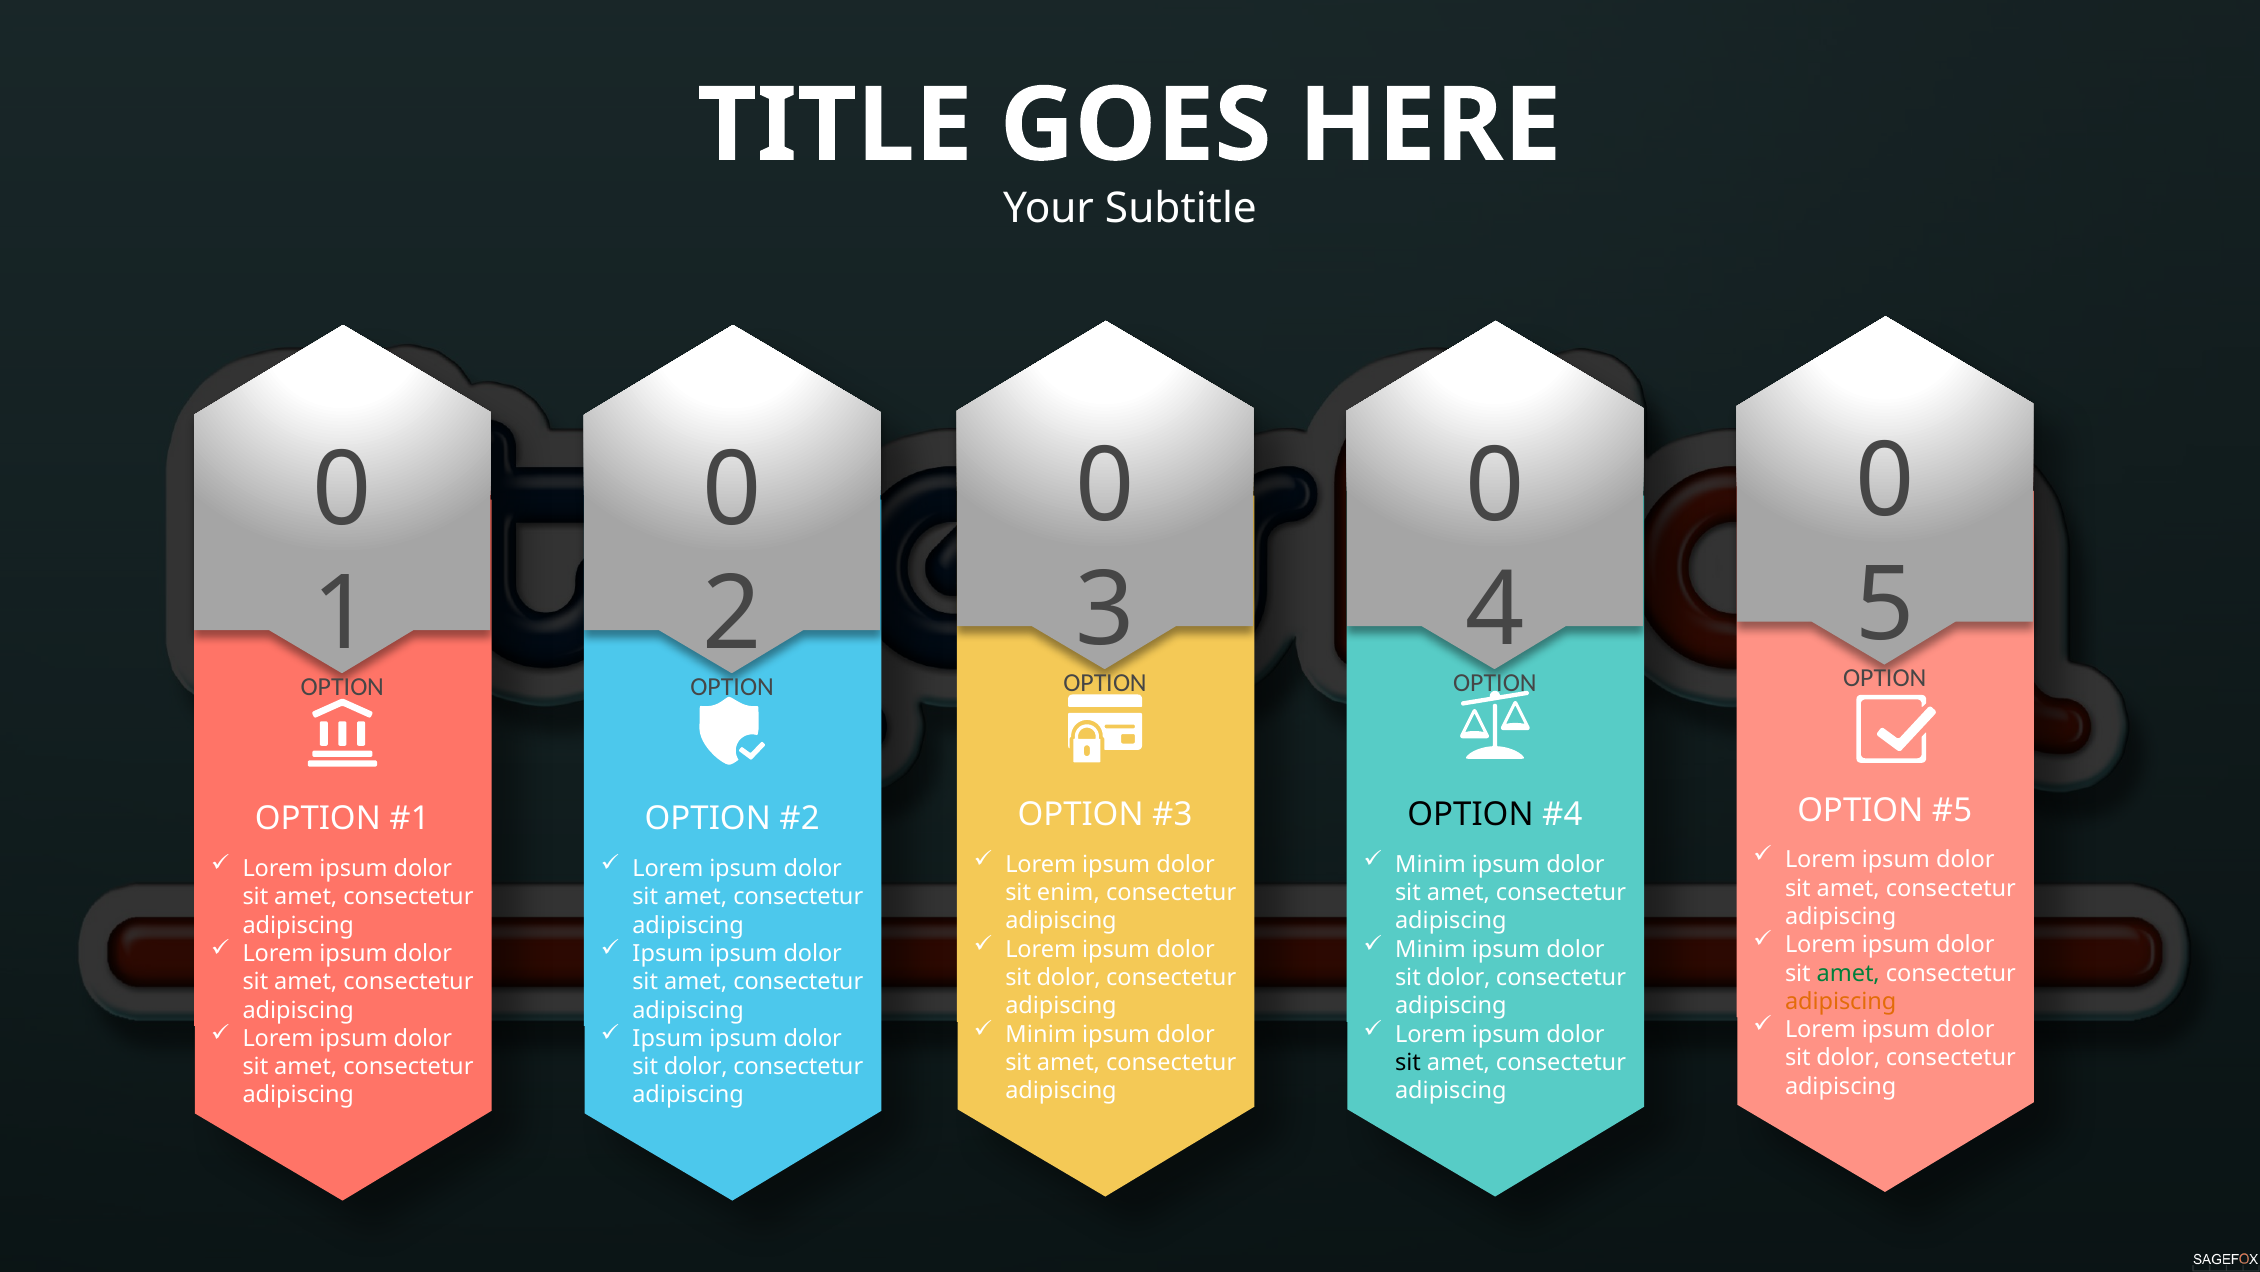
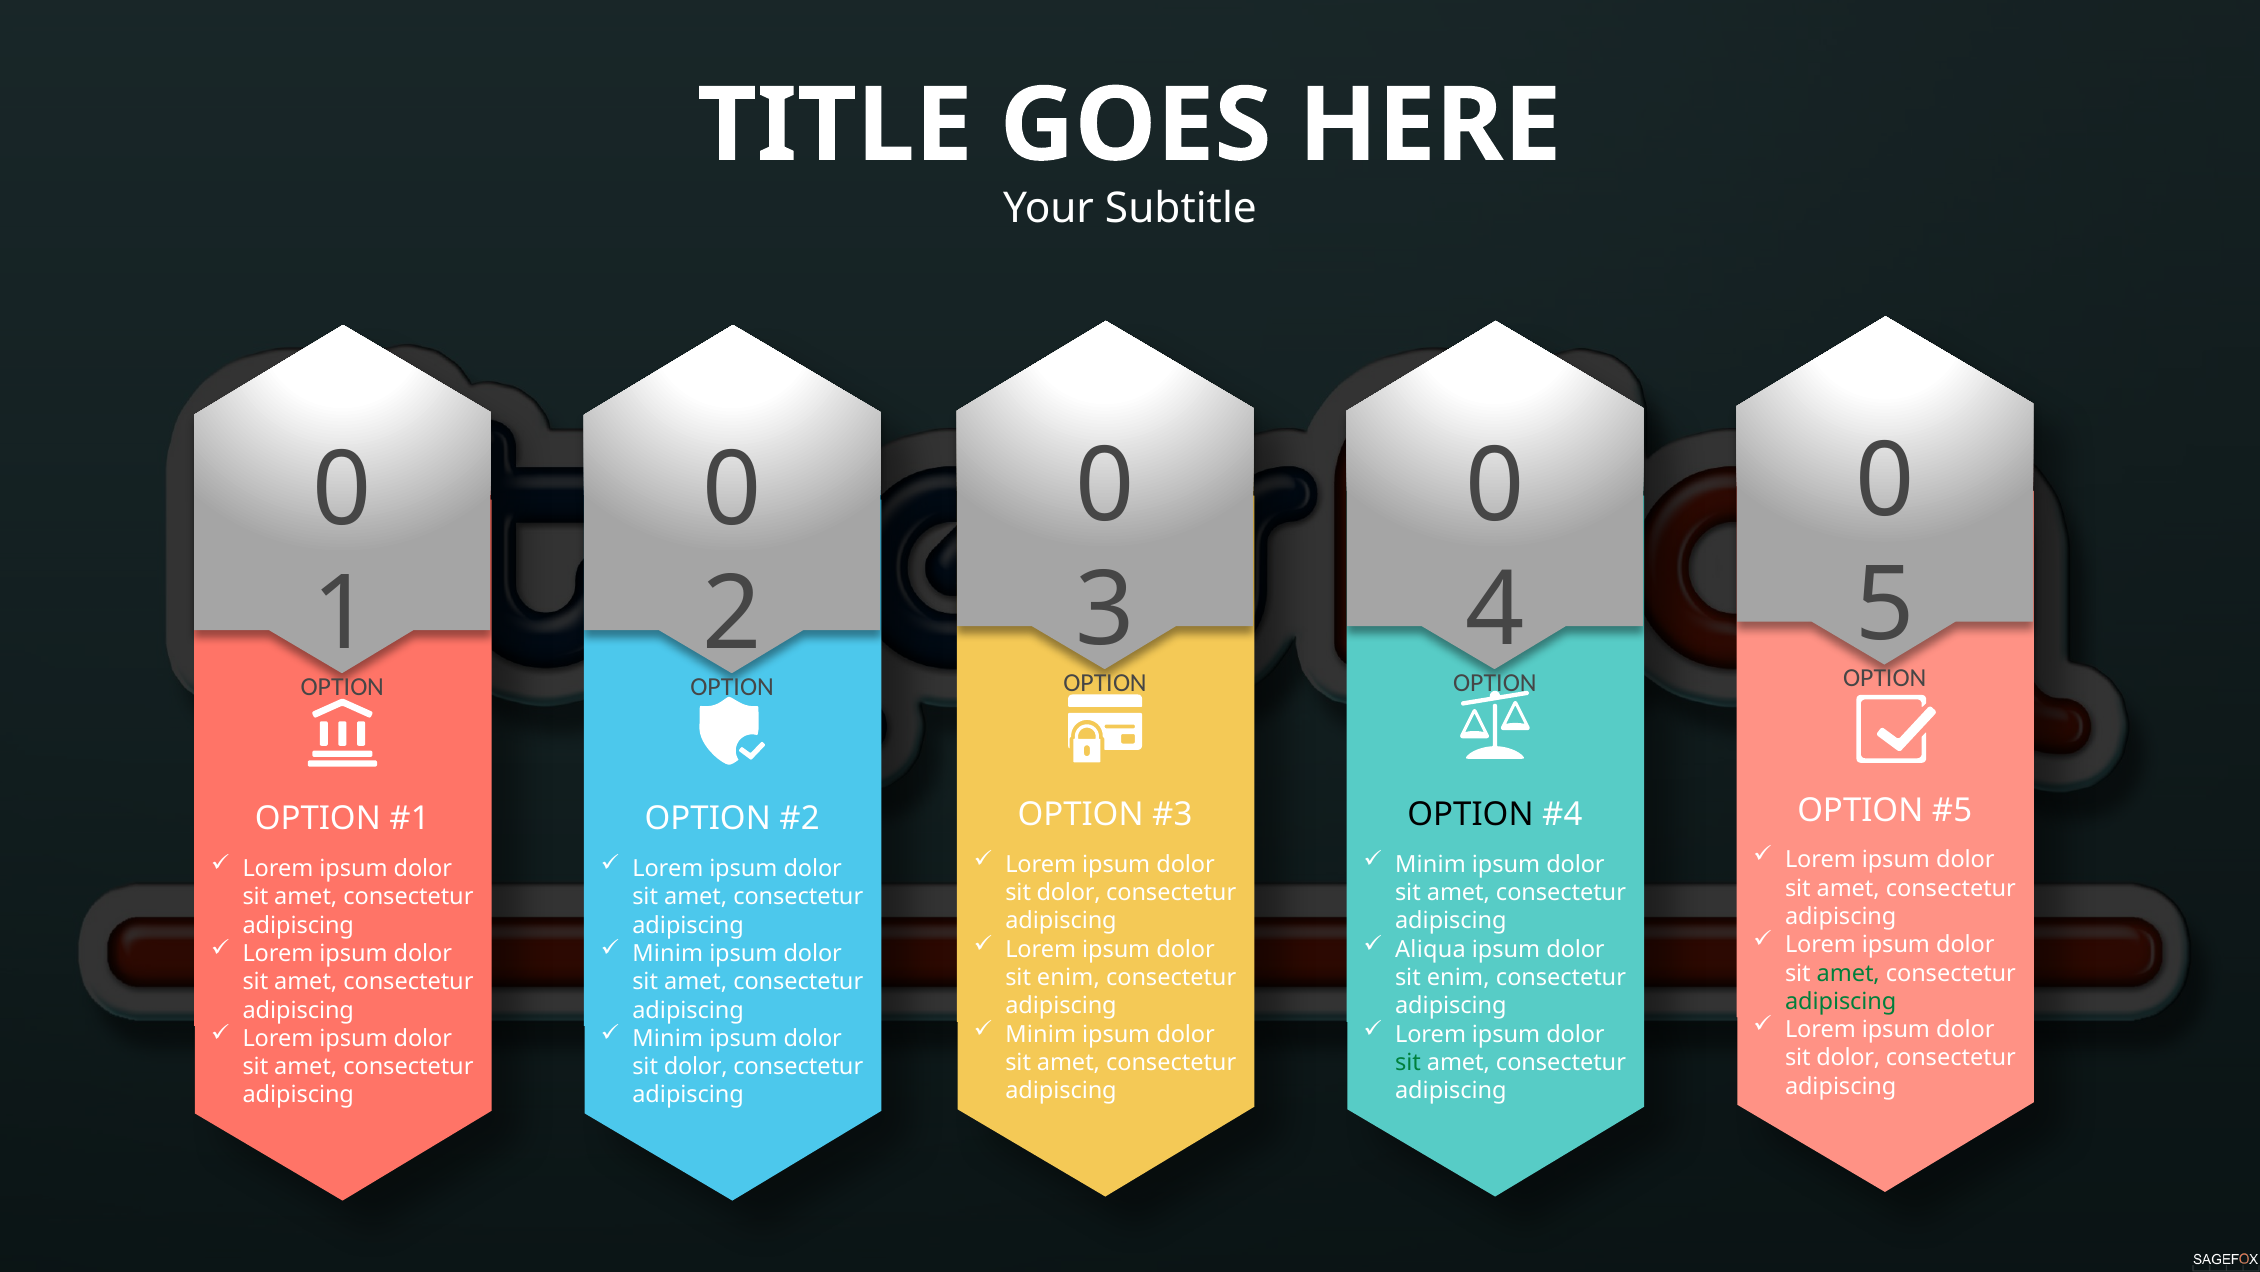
enim at (1068, 892): enim -> dolor
Minim at (1431, 949): Minim -> Aliqua
Ipsum at (668, 953): Ipsum -> Minim
dolor at (1069, 977): dolor -> enim
dolor at (1458, 977): dolor -> enim
adipiscing at (1841, 1001) colour: orange -> green
Ipsum at (668, 1038): Ipsum -> Minim
sit at (1408, 1062) colour: black -> green
